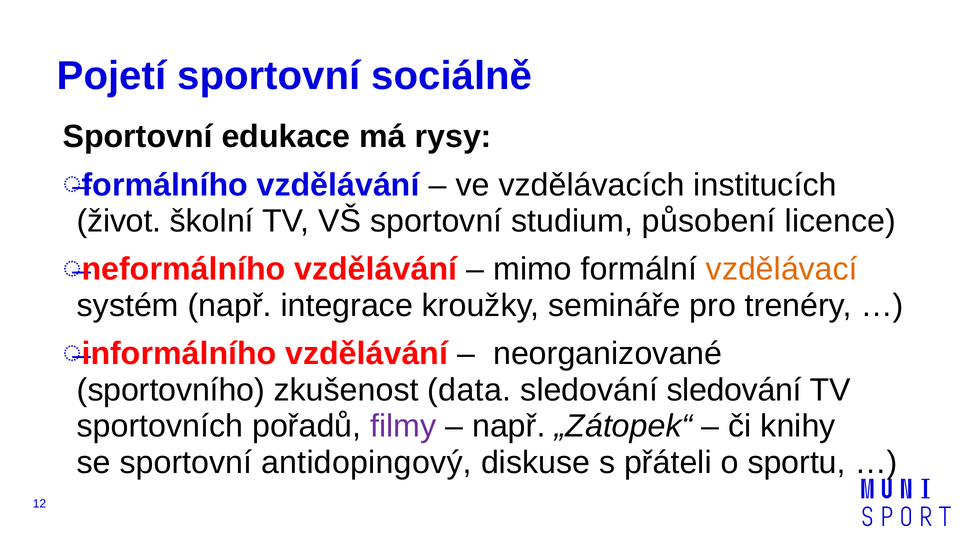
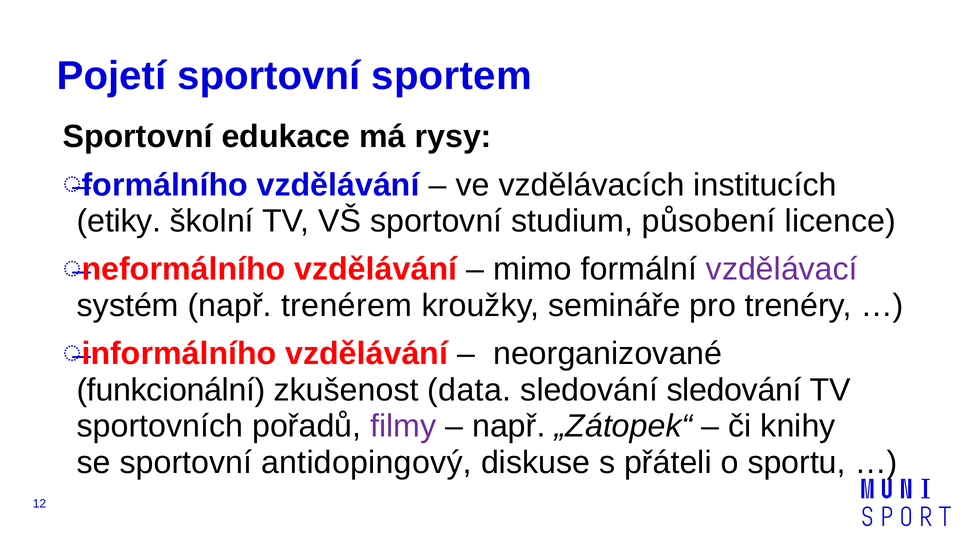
sociálně: sociálně -> sportem
život: život -> etiky
vzdělávací colour: orange -> purple
integrace: integrace -> trenérem
sportovního: sportovního -> funkcionální
